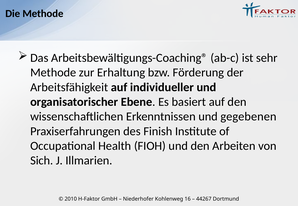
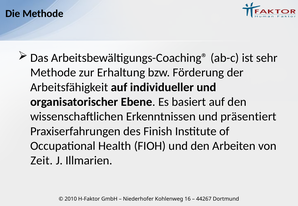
gegebenen: gegebenen -> präsentiert
Sich: Sich -> Zeit
